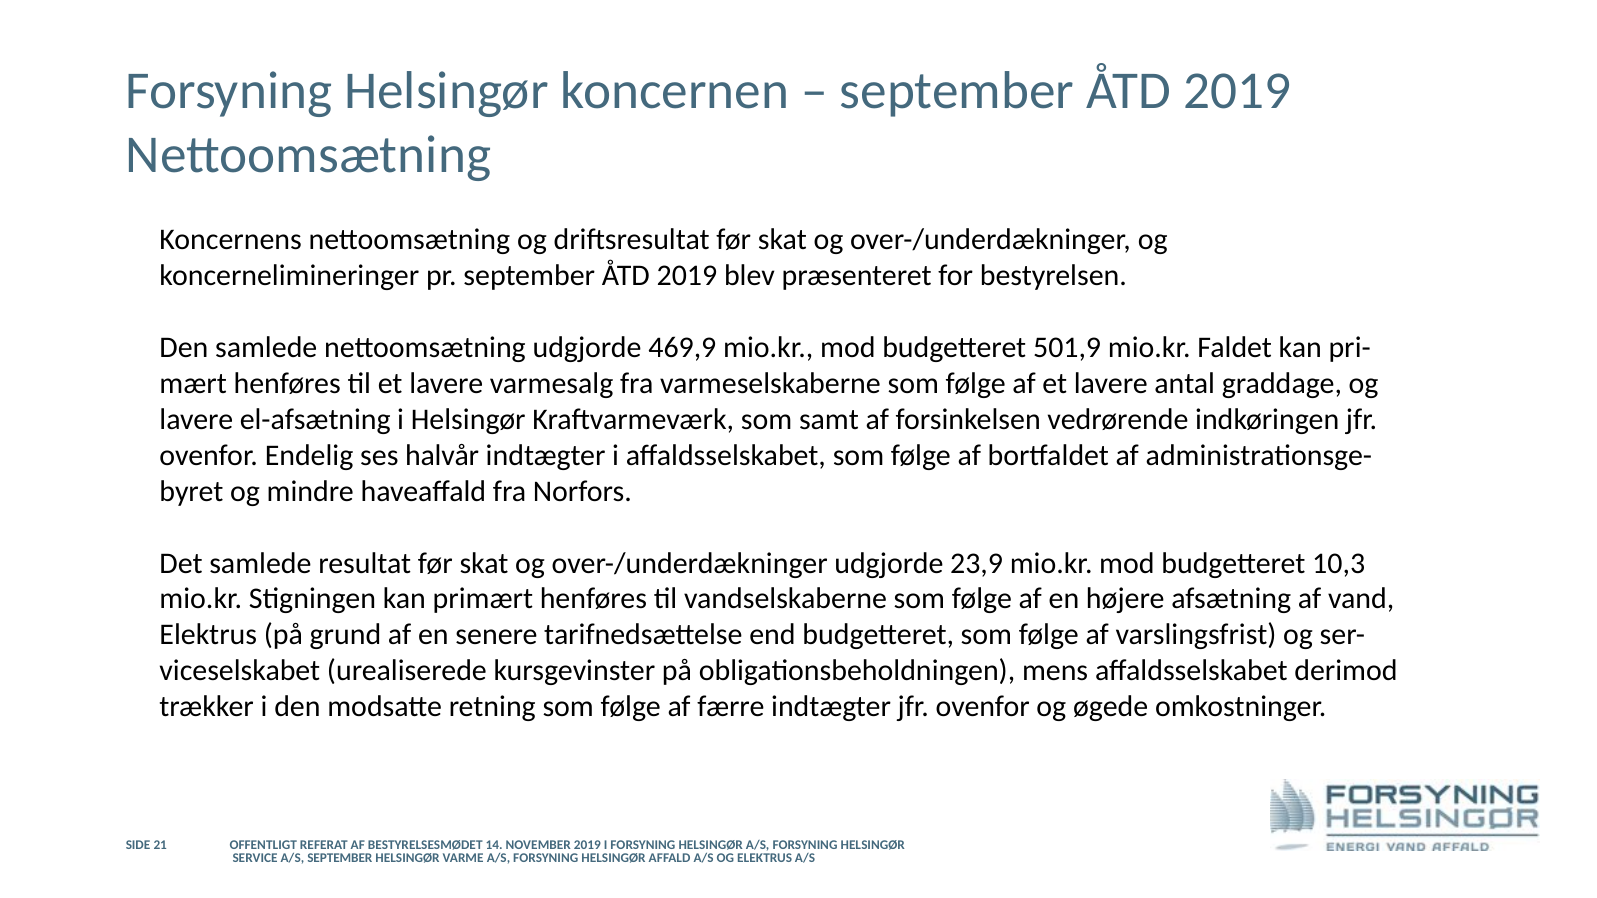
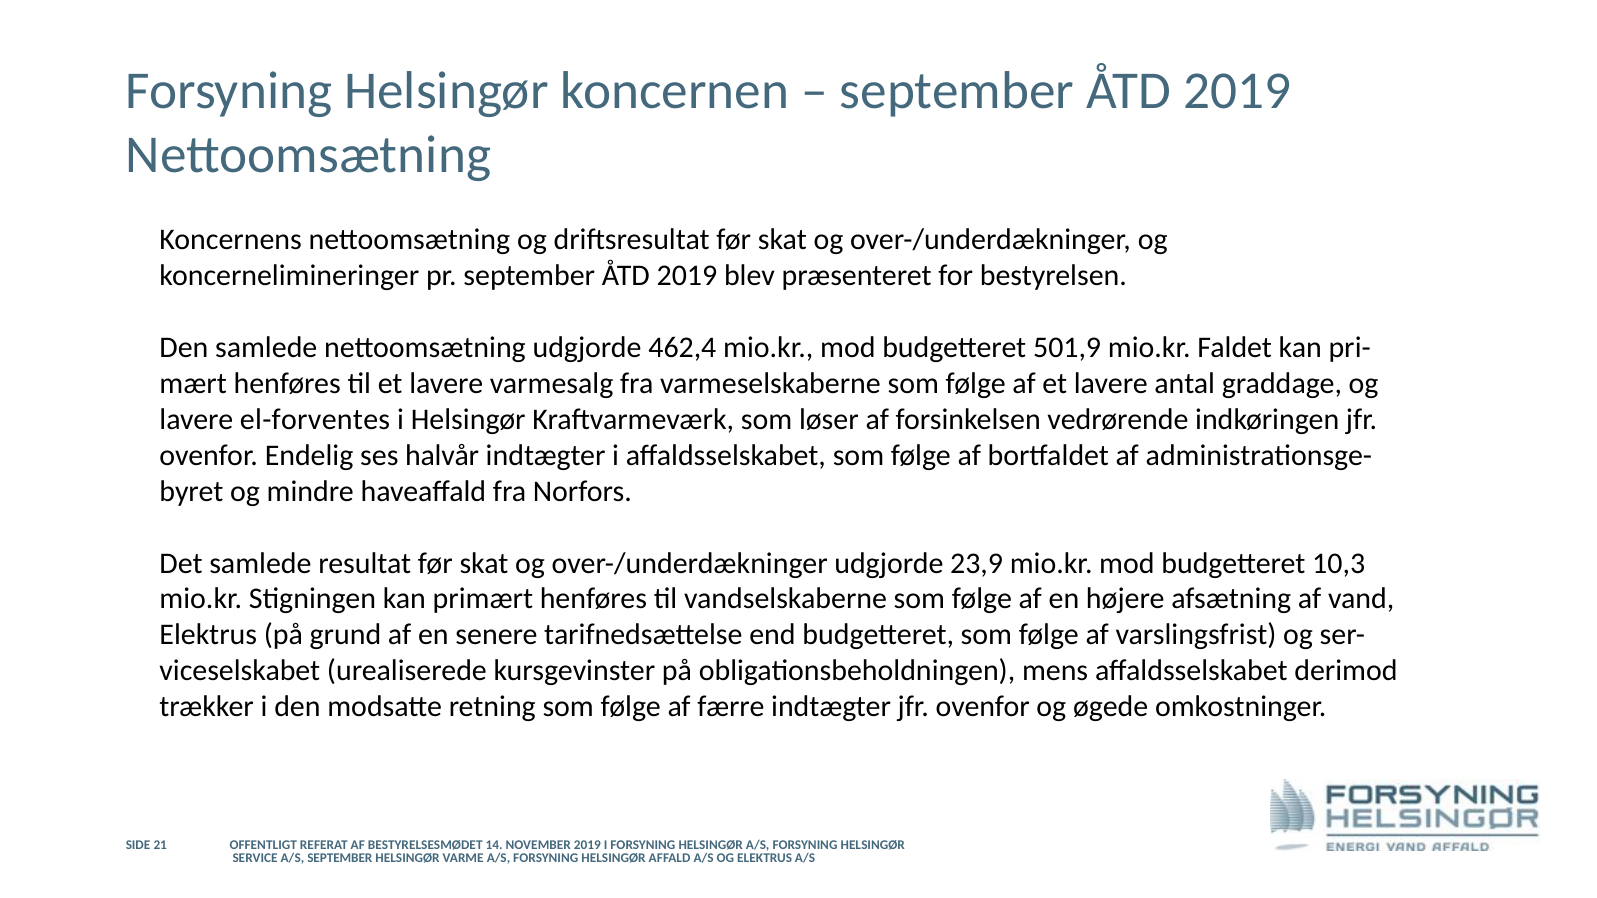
469,9: 469,9 -> 462,4
el-afsætning: el-afsætning -> el-forventes
samt: samt -> løser
